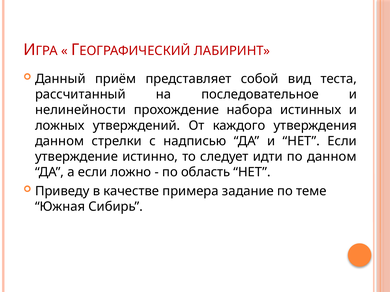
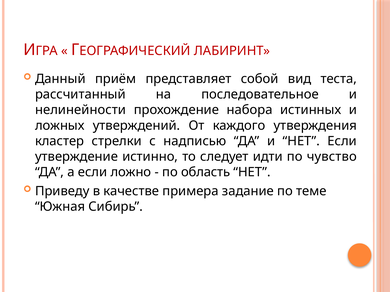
данном at (60, 141): данном -> кластер
по данном: данном -> чувство
